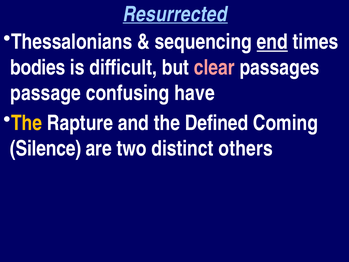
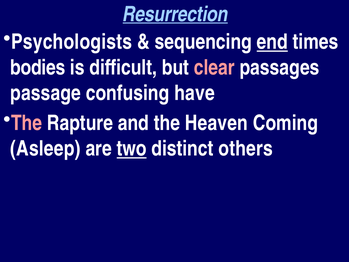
Resurrected: Resurrected -> Resurrection
Thessalonians: Thessalonians -> Psychologists
The at (27, 123) colour: yellow -> pink
Defined: Defined -> Heaven
Silence: Silence -> Asleep
two underline: none -> present
